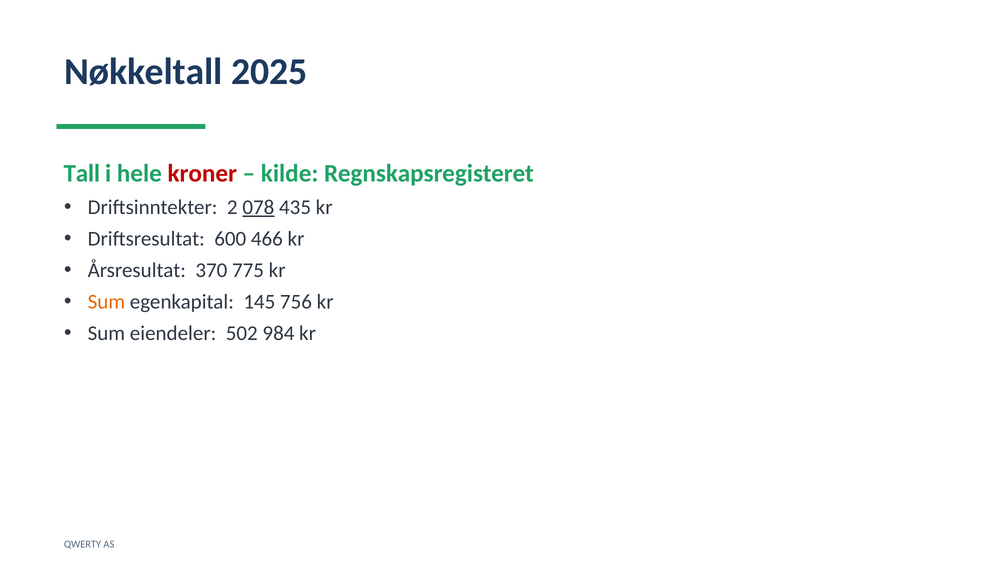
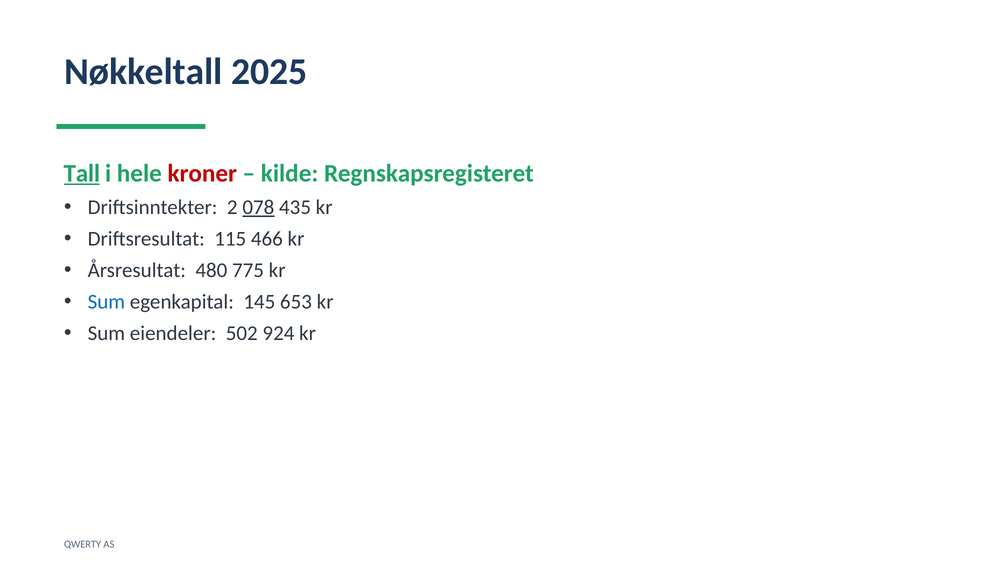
Tall underline: none -> present
600: 600 -> 115
370: 370 -> 480
Sum at (106, 302) colour: orange -> blue
756: 756 -> 653
984: 984 -> 924
